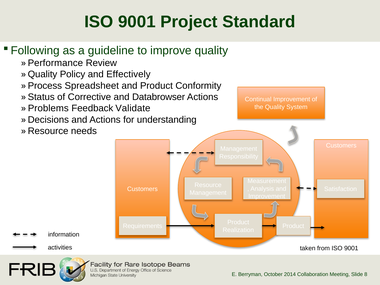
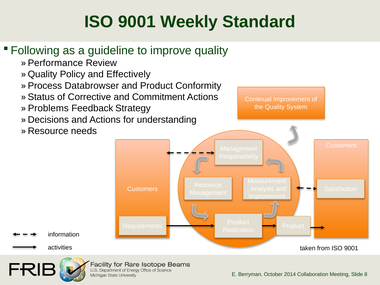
Project: Project -> Weekly
Spreadsheet: Spreadsheet -> Databrowser
Databrowser: Databrowser -> Commitment
Validate: Validate -> Strategy
